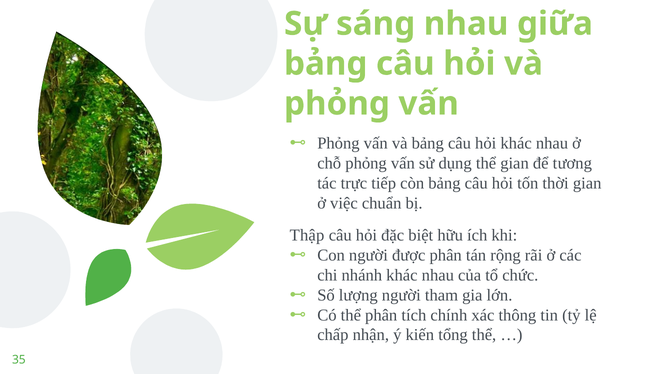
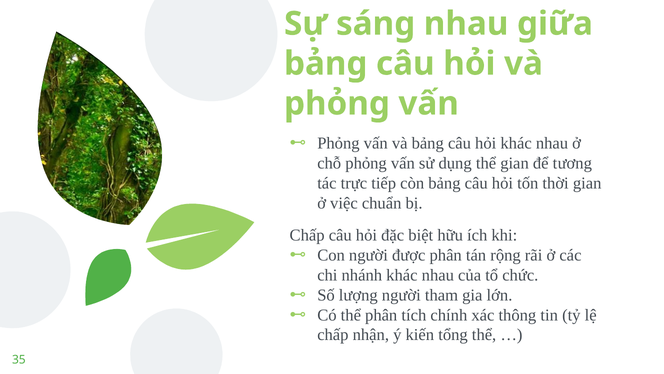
Thập at (307, 235): Thập -> Chấp
